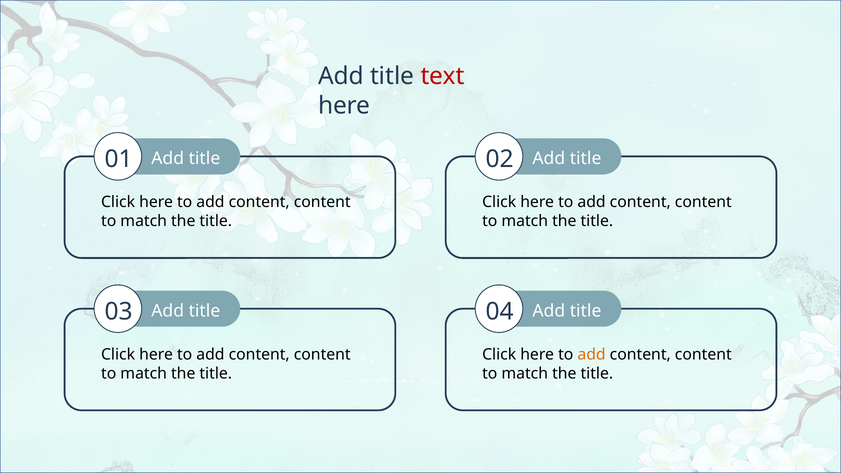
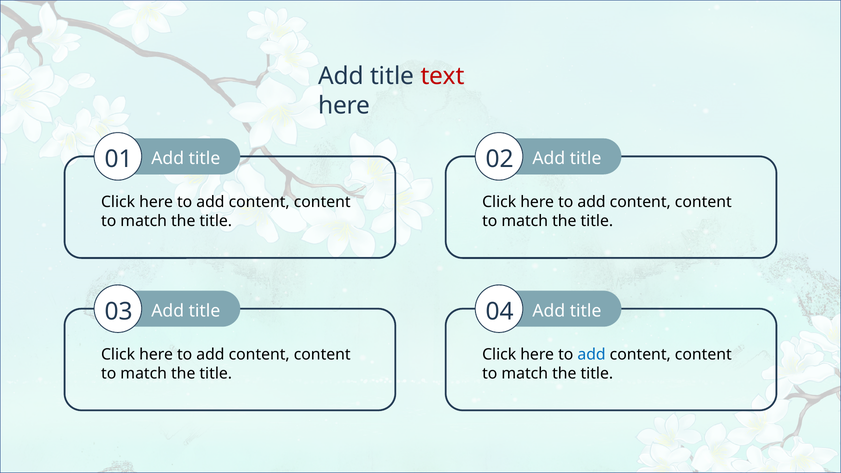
add at (592, 355) colour: orange -> blue
